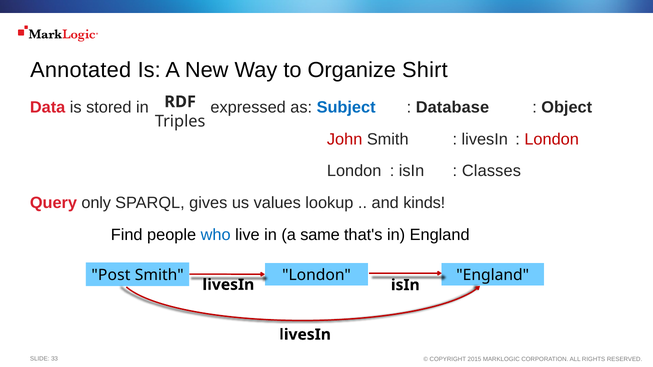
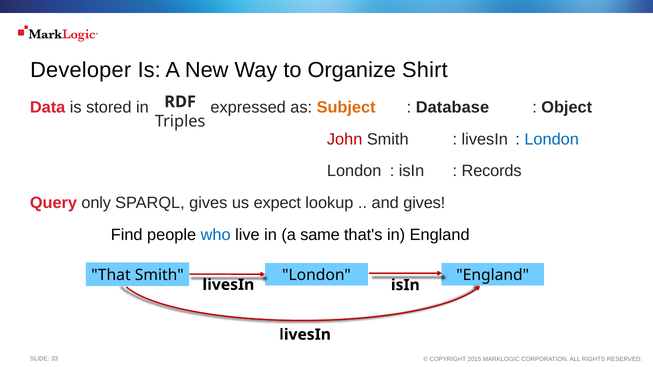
Annotated: Annotated -> Developer
Subject colour: blue -> orange
London at (552, 139) colour: red -> blue
Classes: Classes -> Records
values: values -> expect
and kinds: kinds -> gives
Post: Post -> That
